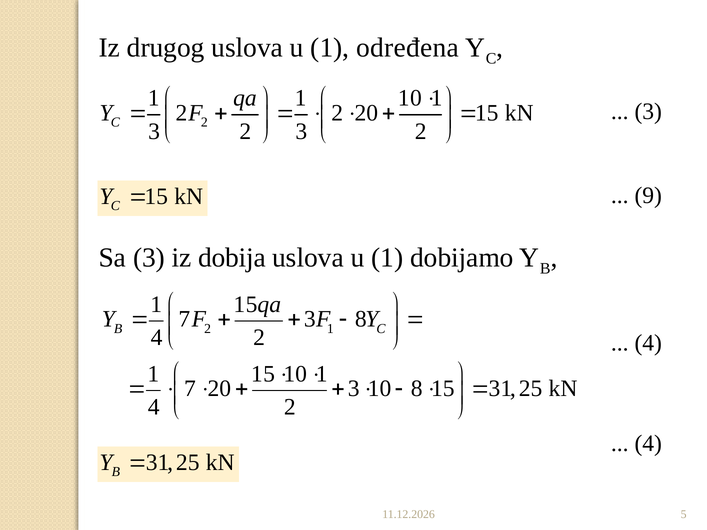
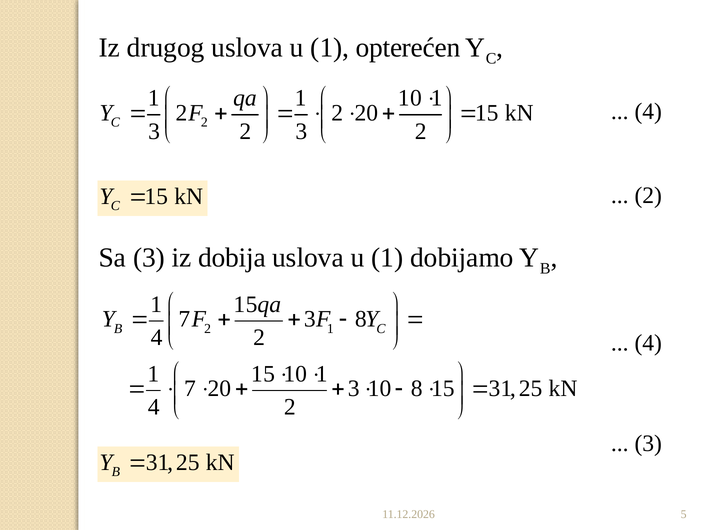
određena: određena -> opterećen
3 at (648, 112): 3 -> 4
9 at (648, 195): 9 -> 2
4 at (648, 444): 4 -> 3
